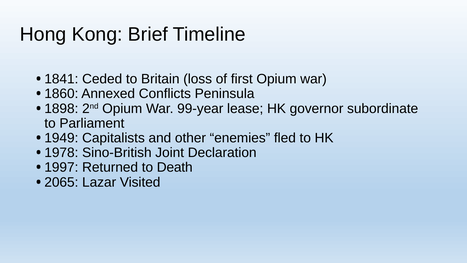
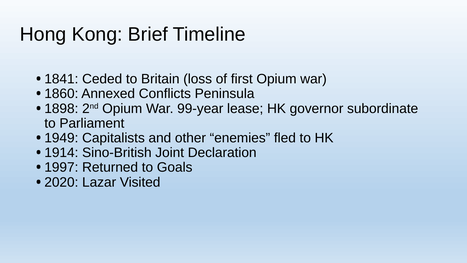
1978: 1978 -> 1914
Death: Death -> Goals
2065: 2065 -> 2020
